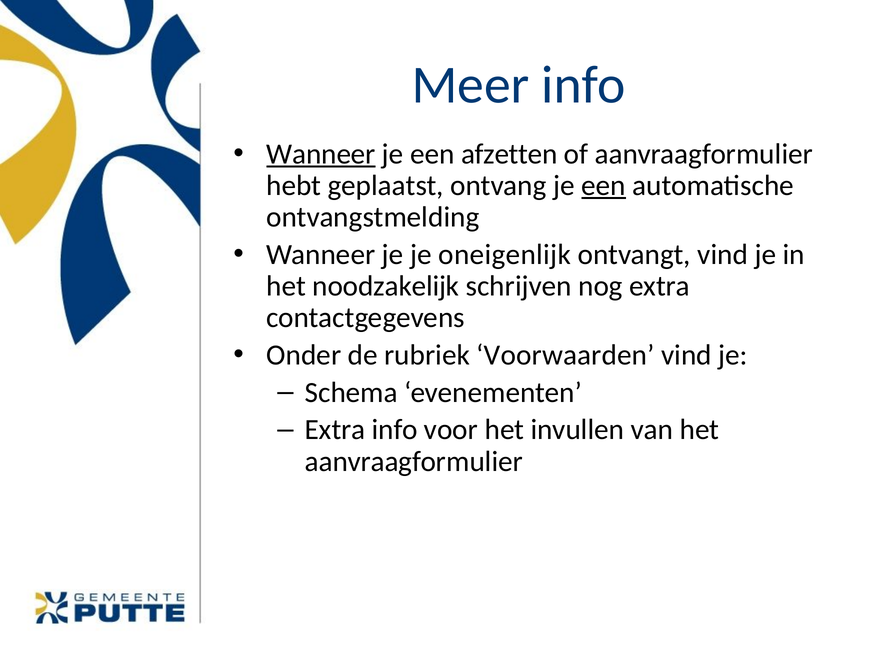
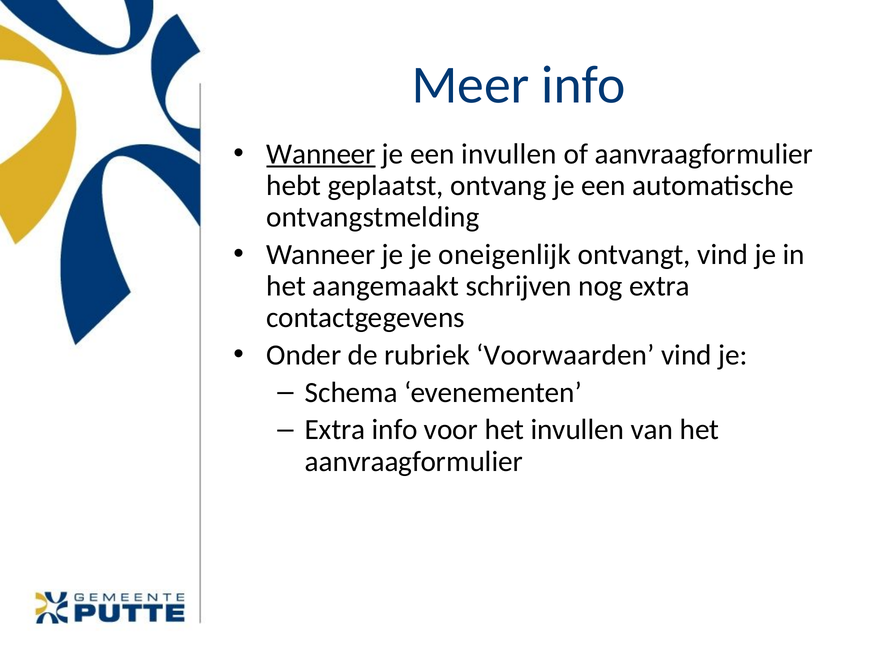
een afzetten: afzetten -> invullen
een at (604, 186) underline: present -> none
noodzakelijk: noodzakelijk -> aangemaakt
